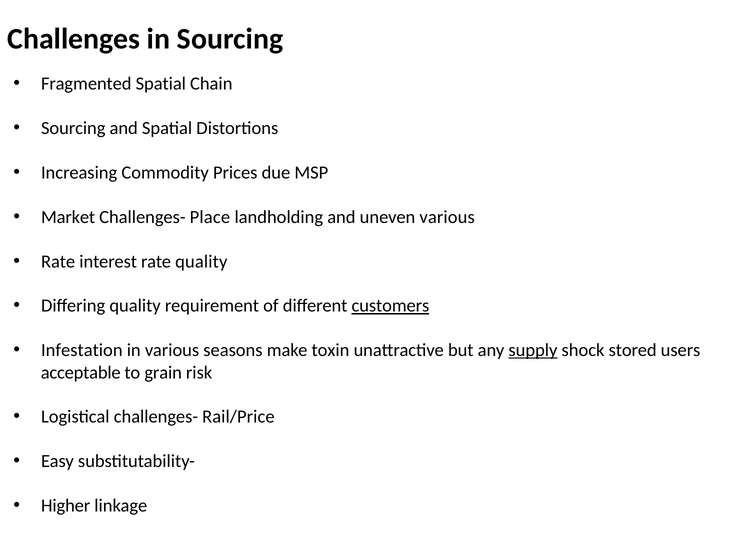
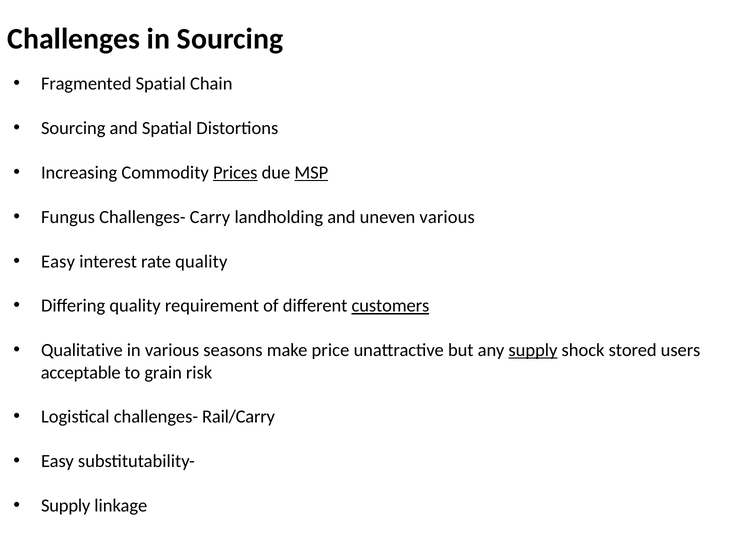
Prices underline: none -> present
MSP underline: none -> present
Market: Market -> Fungus
Place: Place -> Carry
Rate at (58, 261): Rate -> Easy
Infestation: Infestation -> Qualitative
toxin: toxin -> price
Rail/Price: Rail/Price -> Rail/Carry
Higher at (66, 506): Higher -> Supply
